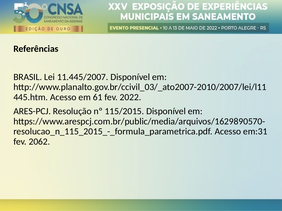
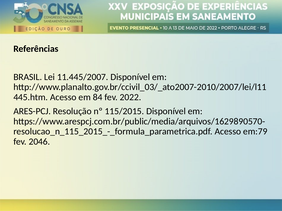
61: 61 -> 84
em:31: em:31 -> em:79
2062: 2062 -> 2046
